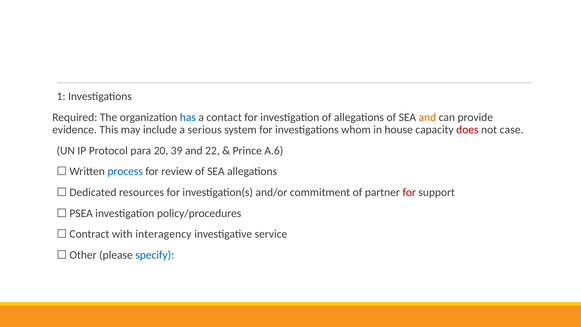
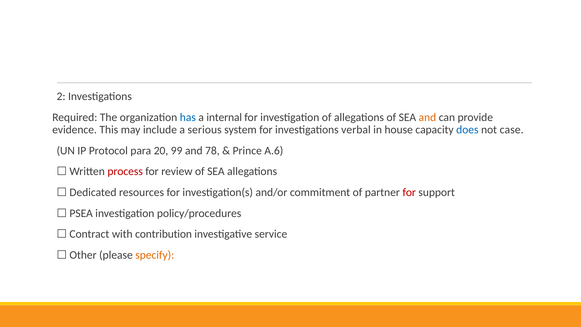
1: 1 -> 2
contact: contact -> internal
whom: whom -> verbal
does colour: red -> blue
39: 39 -> 99
22: 22 -> 78
process colour: blue -> red
interagency: interagency -> contribution
specify colour: blue -> orange
